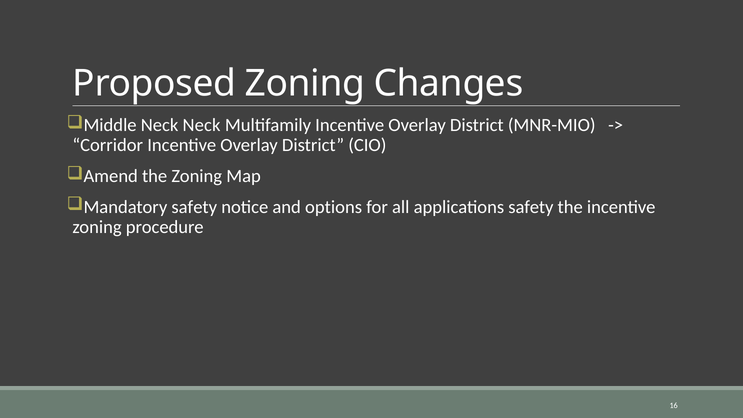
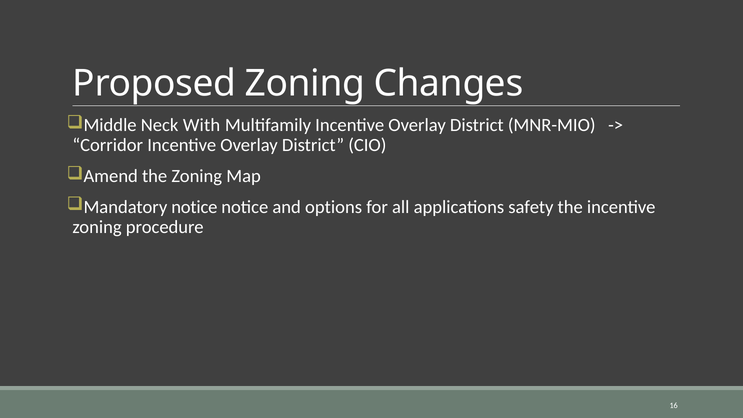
Neck Neck: Neck -> With
Mandatory safety: safety -> notice
